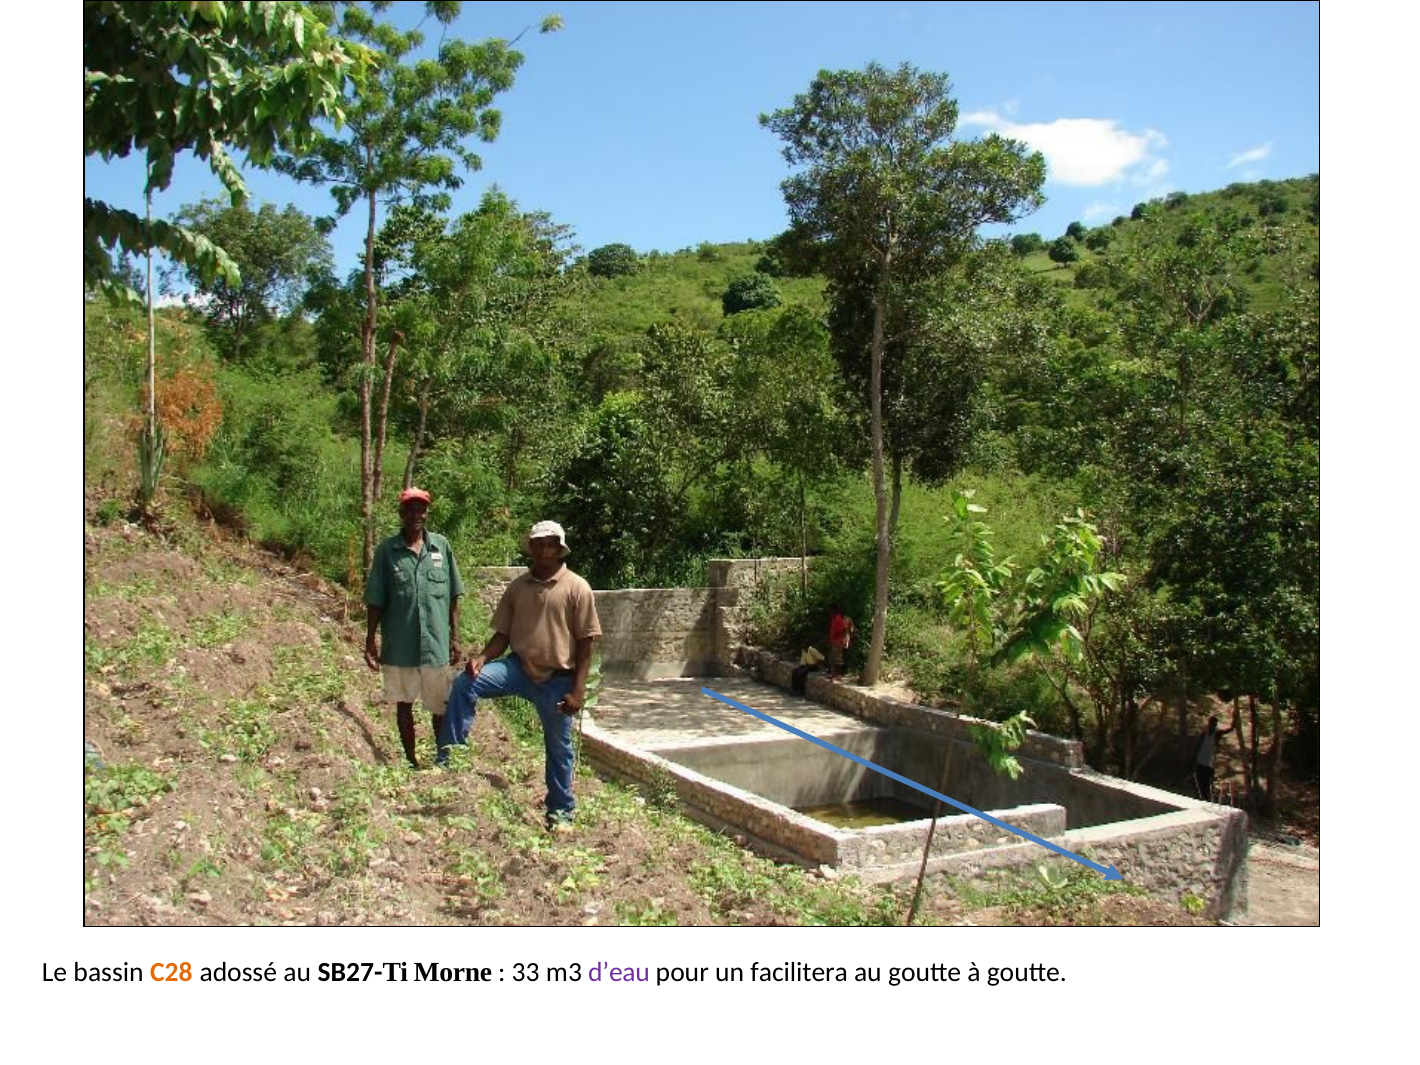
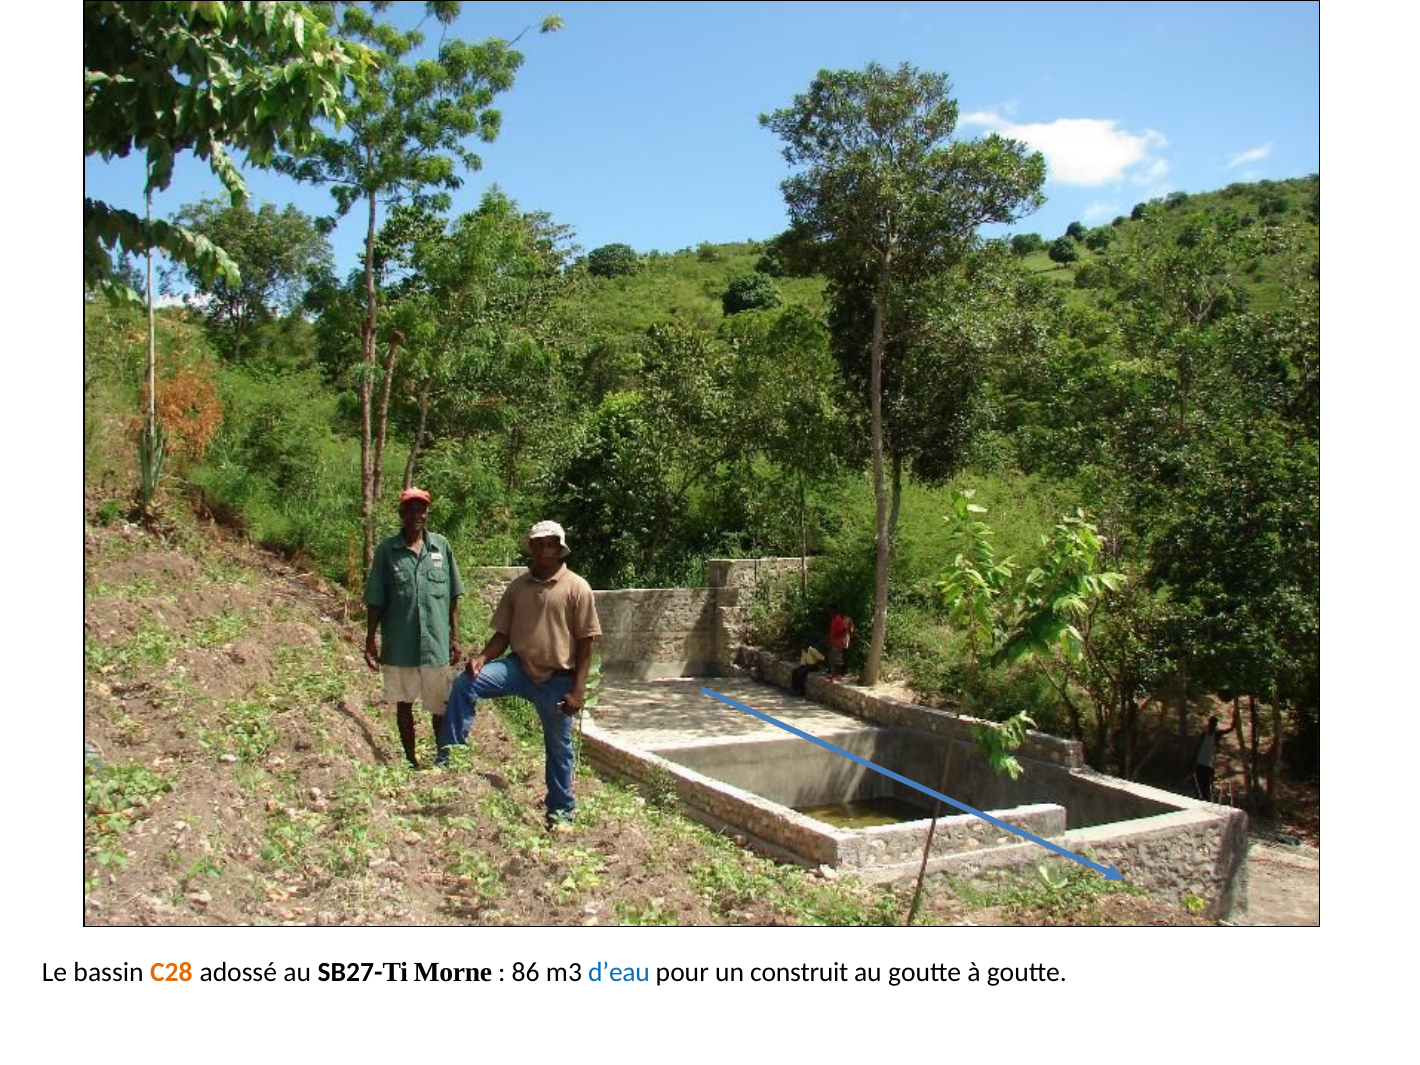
33: 33 -> 86
d’eau at (619, 972) colour: purple -> blue
facilitera: facilitera -> construit
